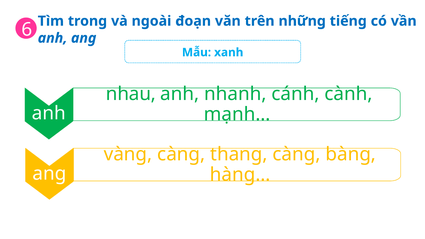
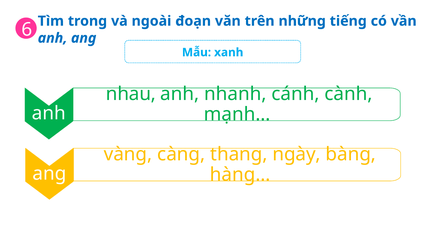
thang càng: càng -> ngày
